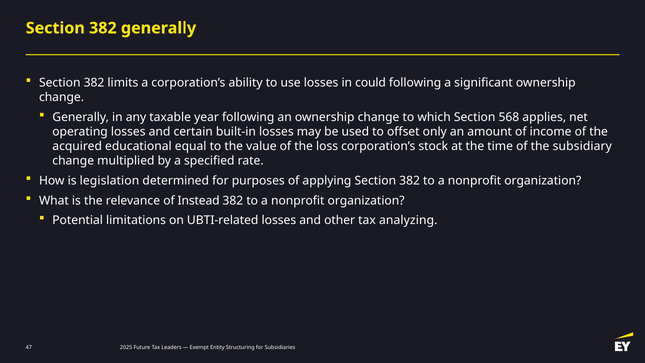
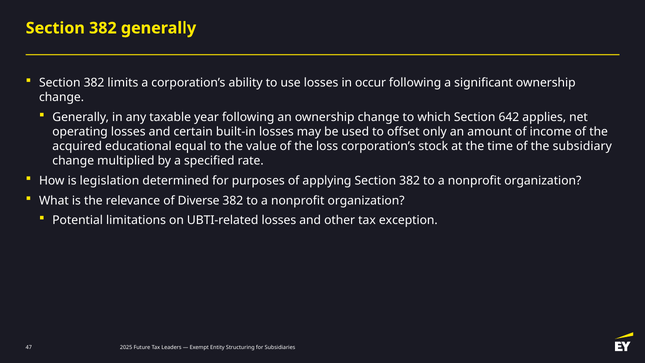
could: could -> occur
568: 568 -> 642
Instead: Instead -> Diverse
analyzing: analyzing -> exception
